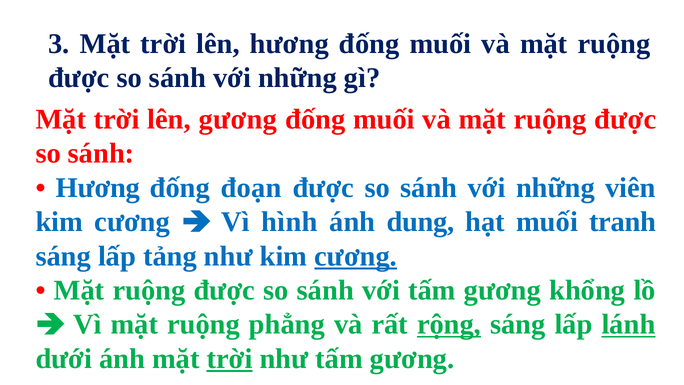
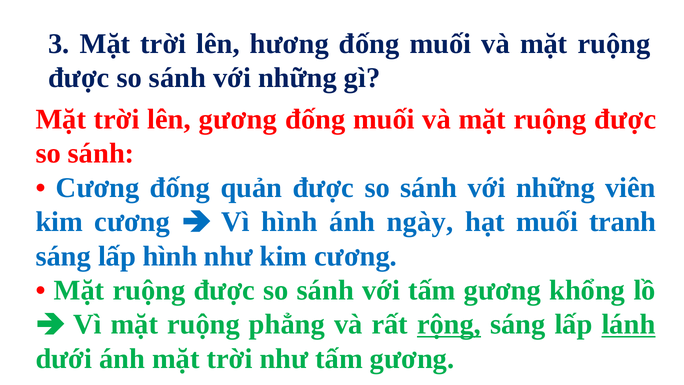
Hương at (98, 188): Hương -> Cương
đoạn: đoạn -> quản
dung: dung -> ngày
lấp tảng: tảng -> hình
cương at (356, 256) underline: present -> none
trời at (230, 359) underline: present -> none
